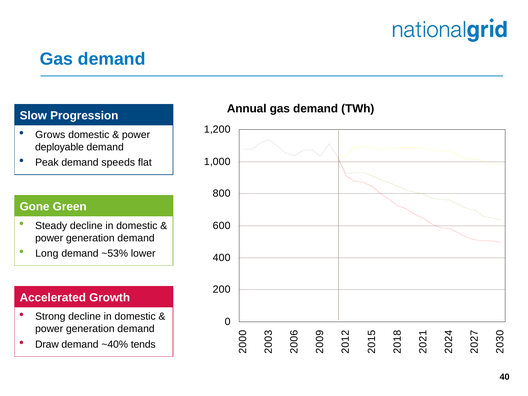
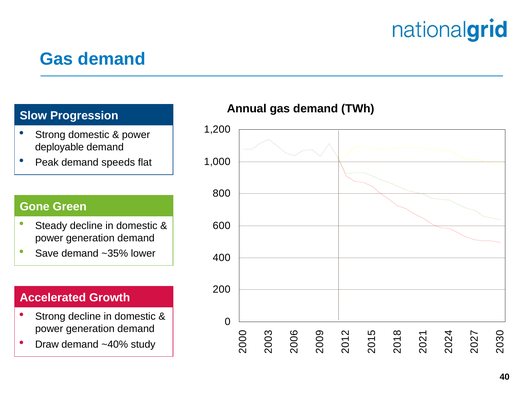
Grows at (50, 135): Grows -> Strong
Long: Long -> Save
~53%: ~53% -> ~35%
tends: tends -> study
